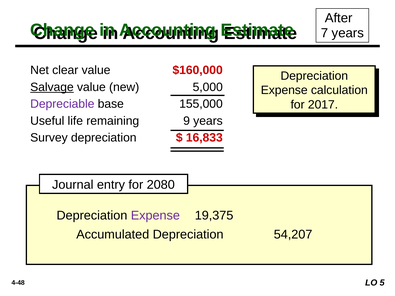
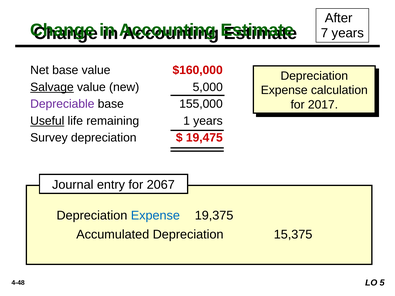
Net clear: clear -> base
Useful underline: none -> present
9: 9 -> 1
16,833: 16,833 -> 19,475
2080: 2080 -> 2067
Expense at (155, 216) colour: purple -> blue
54,207: 54,207 -> 15,375
